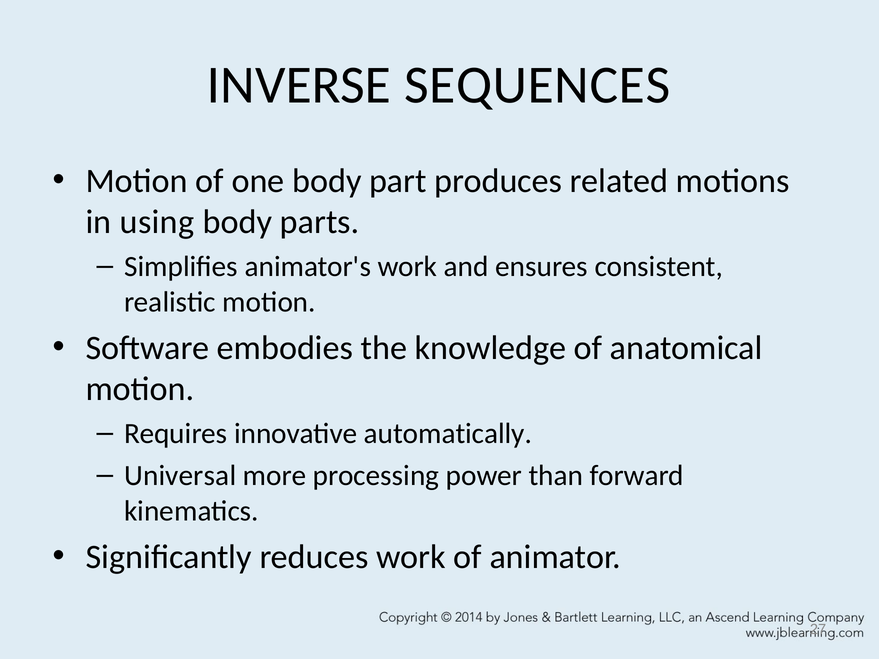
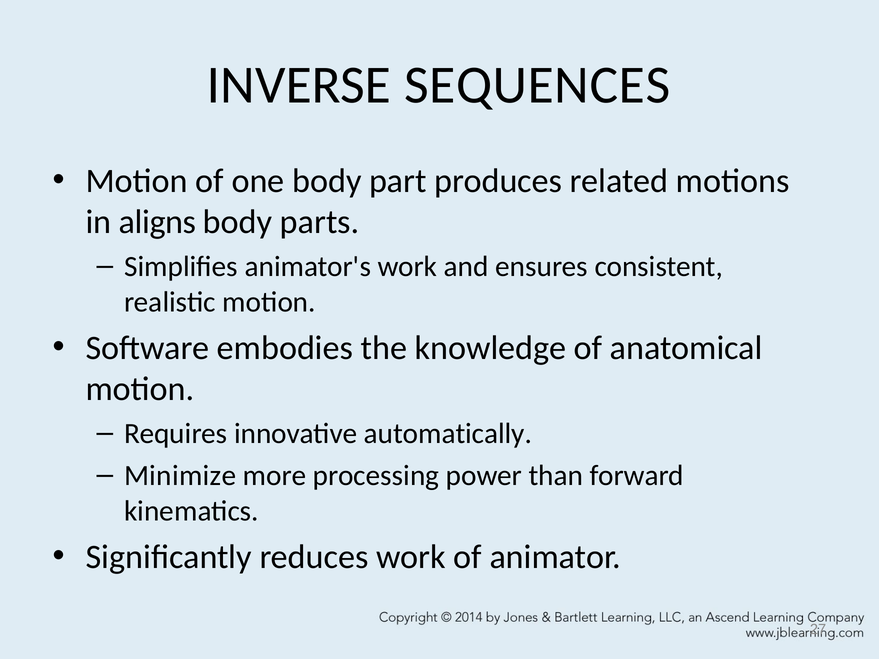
using: using -> aligns
Universal: Universal -> Minimize
